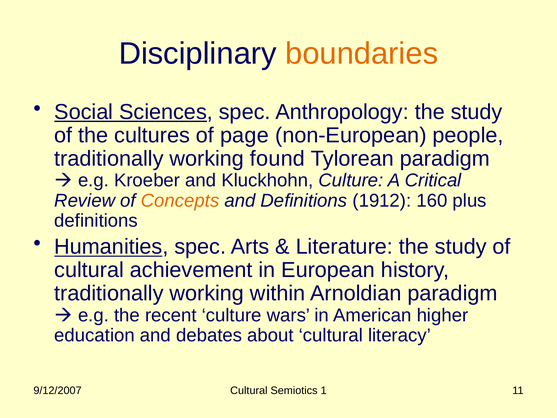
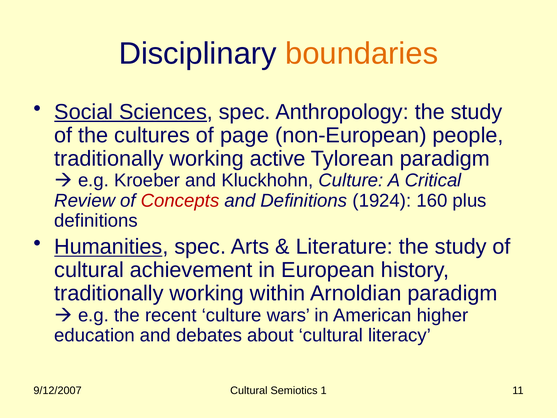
found: found -> active
Concepts colour: orange -> red
1912: 1912 -> 1924
